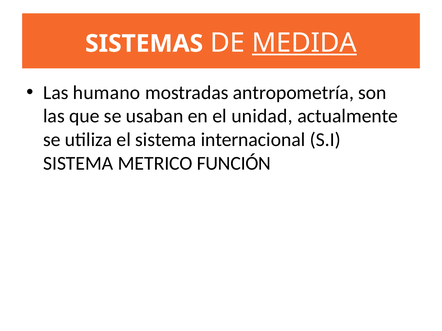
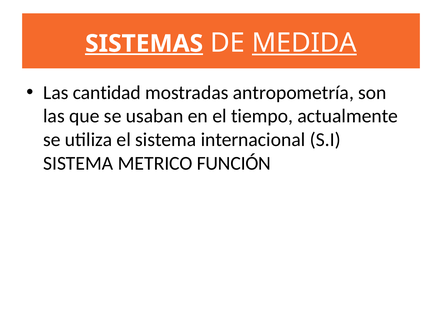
SISTEMAS underline: none -> present
humano: humano -> cantidad
unidad: unidad -> tiempo
